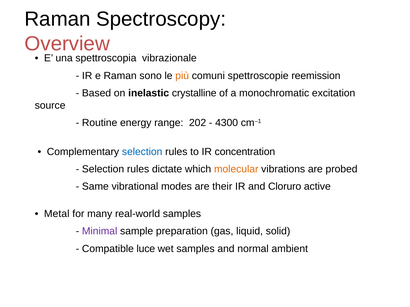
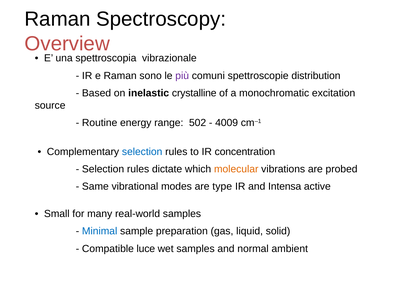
più colour: orange -> purple
reemission: reemission -> distribution
202: 202 -> 502
4300: 4300 -> 4009
their: their -> type
Cloruro: Cloruro -> Intensa
Metal: Metal -> Small
Minimal colour: purple -> blue
